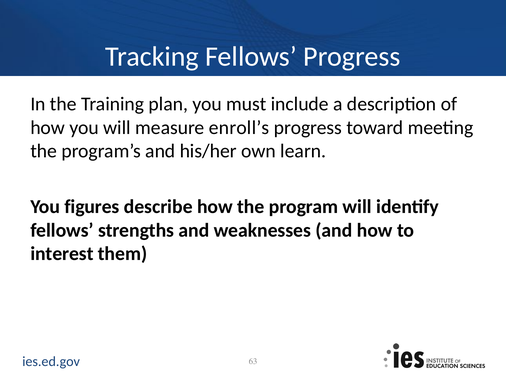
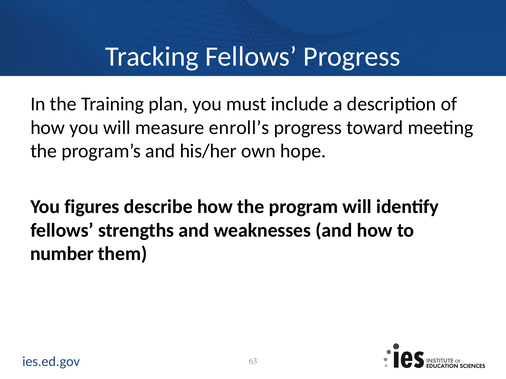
learn: learn -> hope
interest: interest -> number
